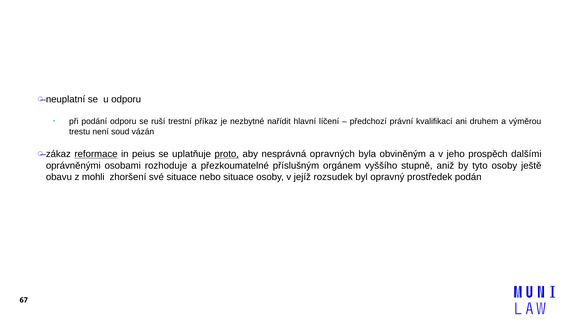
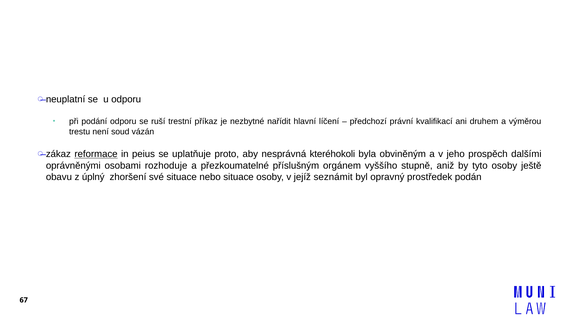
proto underline: present -> none
opravných: opravných -> kteréhokoli
mohli: mohli -> úplný
rozsudek: rozsudek -> seznámit
